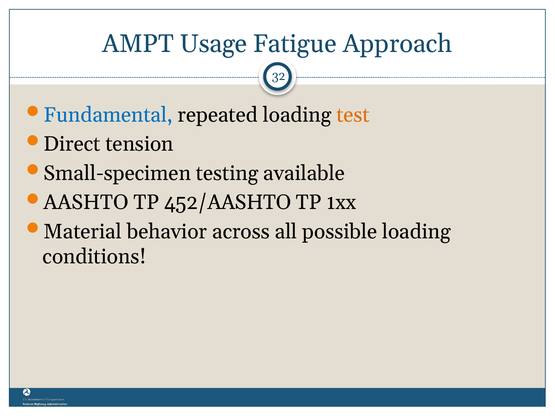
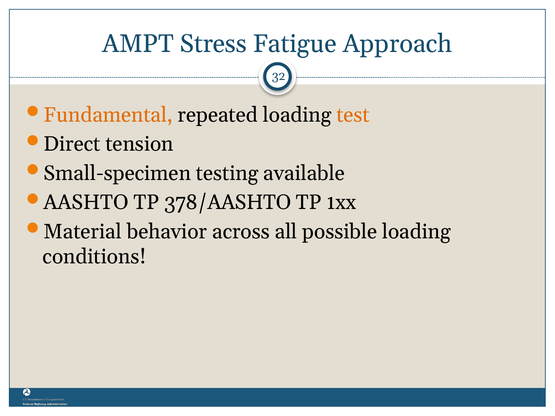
Usage: Usage -> Stress
Fundamental colour: blue -> orange
452/AASHTO: 452/AASHTO -> 378/AASHTO
